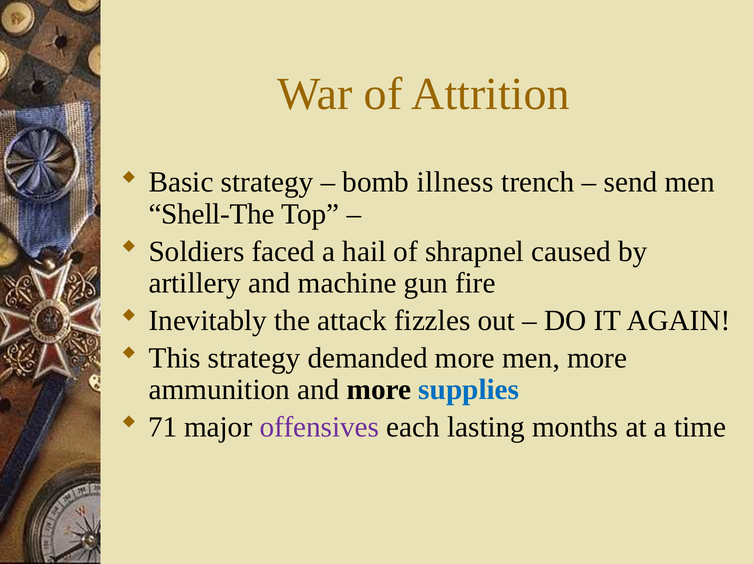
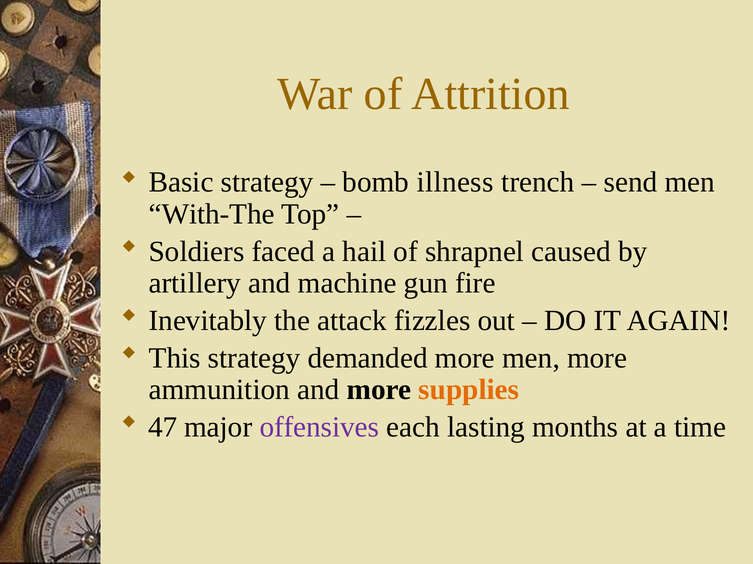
Shell-The: Shell-The -> With-The
supplies colour: blue -> orange
71: 71 -> 47
